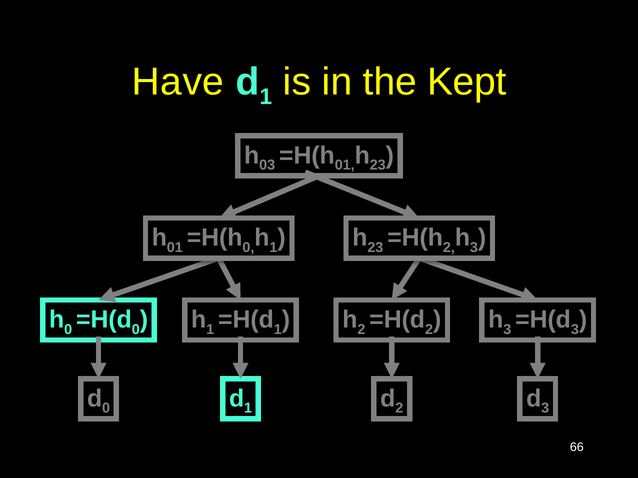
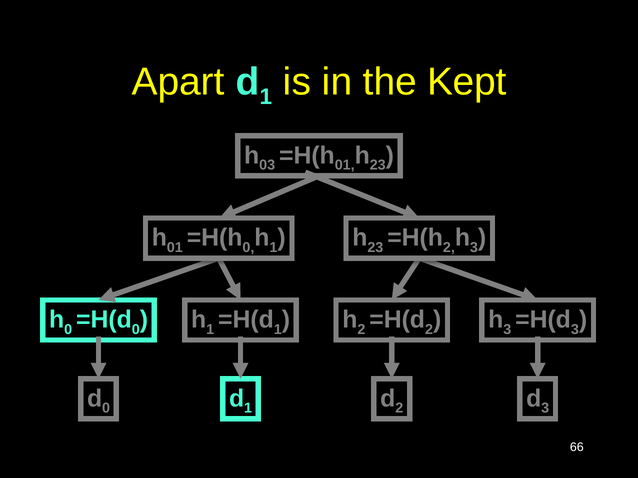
Have: Have -> Apart
